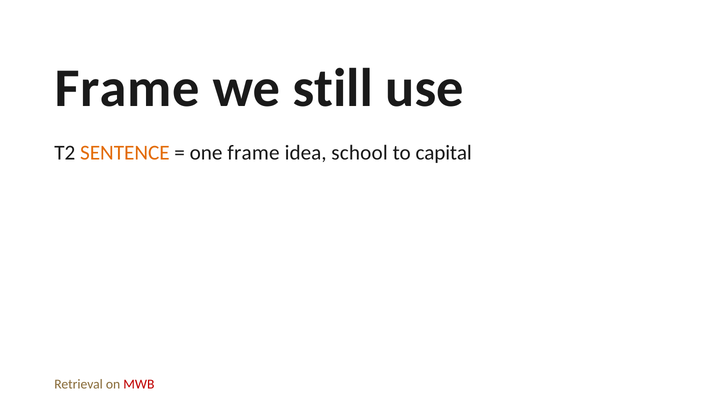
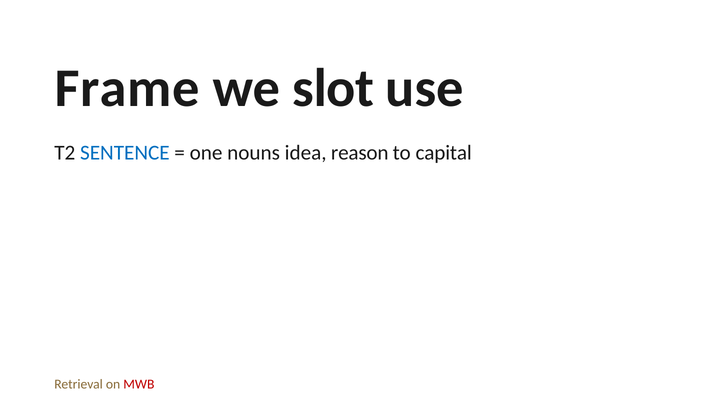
still: still -> slot
SENTENCE colour: orange -> blue
one frame: frame -> nouns
school: school -> reason
